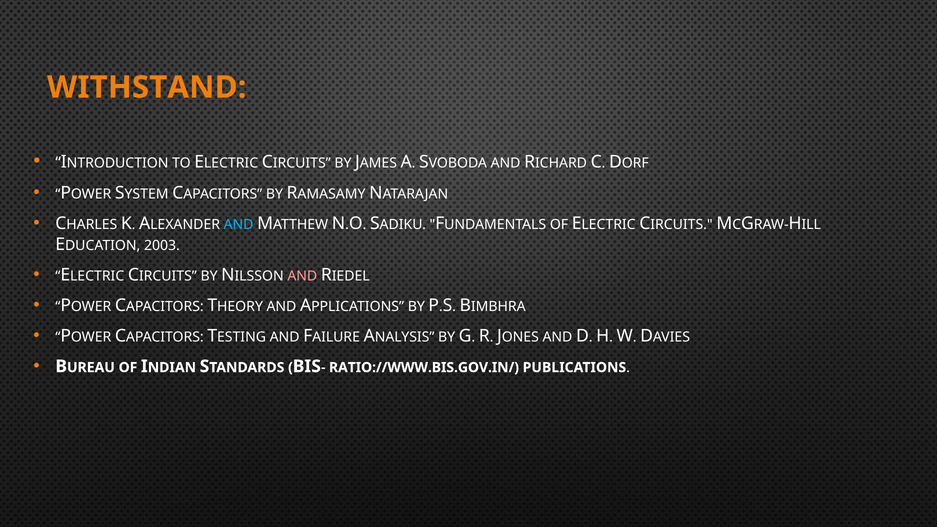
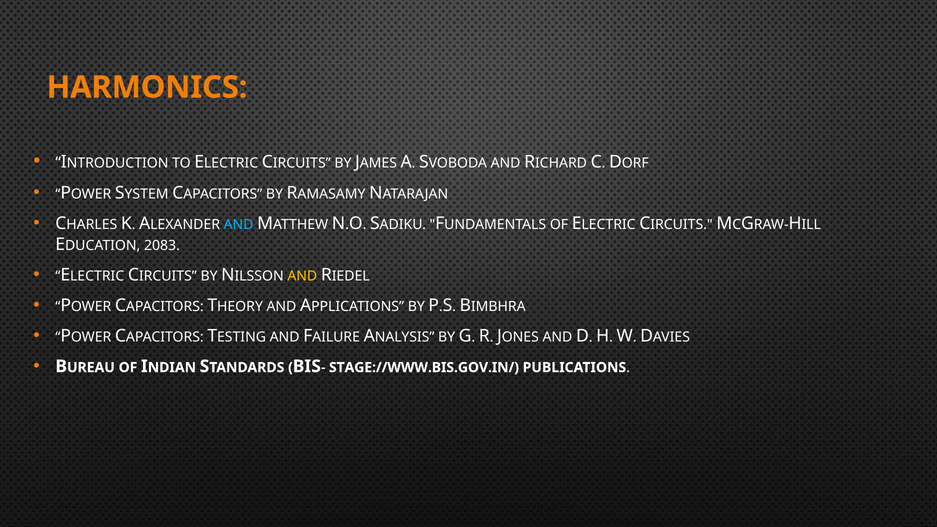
WITHSTAND: WITHSTAND -> HARMONICS
2003: 2003 -> 2083
AND at (302, 276) colour: pink -> yellow
RATIO://WWW.BIS.GOV.IN/: RATIO://WWW.BIS.GOV.IN/ -> STAGE://WWW.BIS.GOV.IN/
